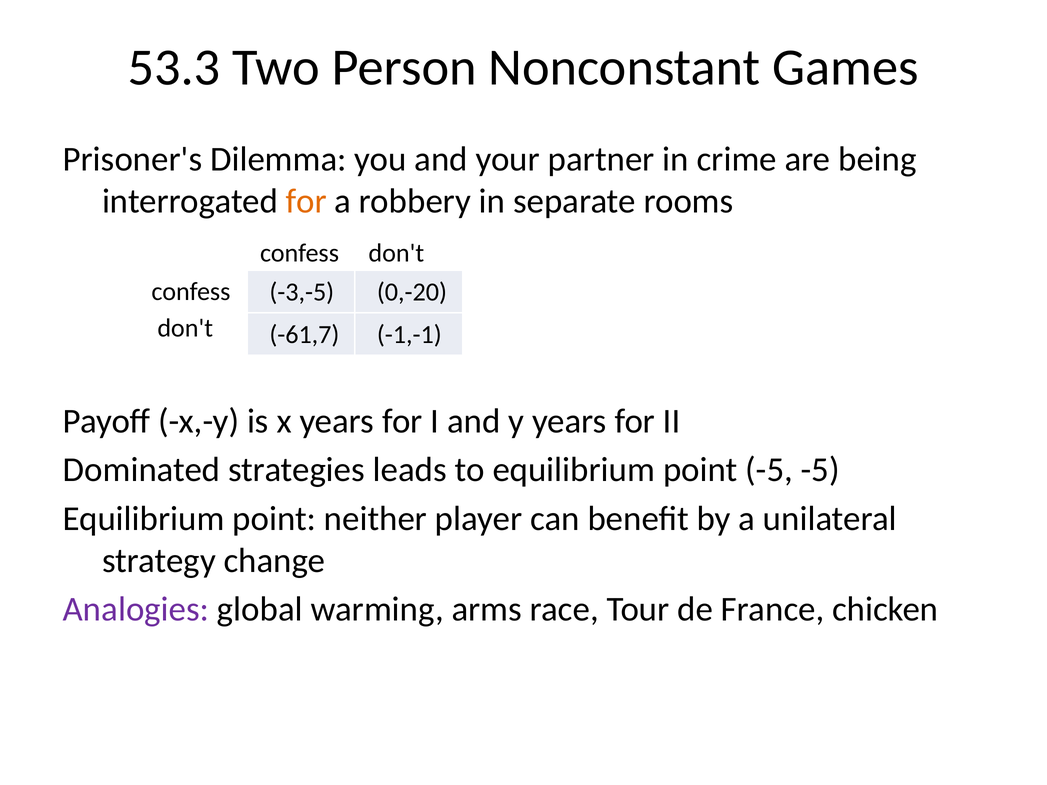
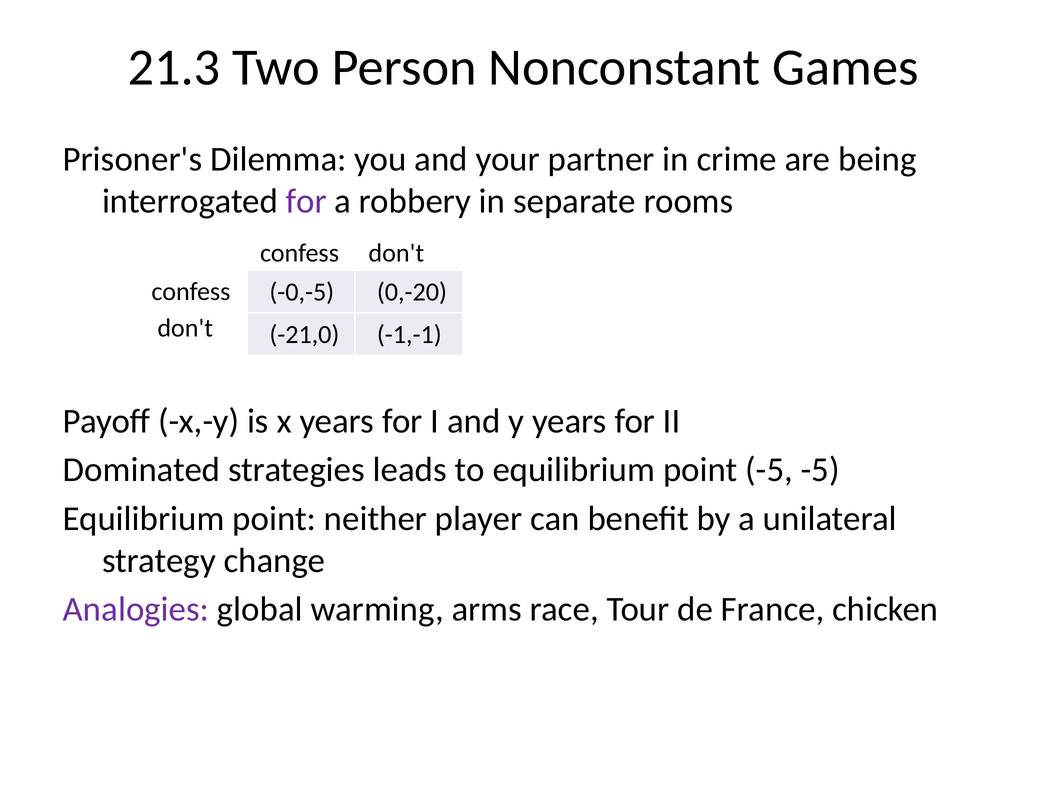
53.3: 53.3 -> 21.3
for at (306, 201) colour: orange -> purple
-3,-5: -3,-5 -> -0,-5
-61,7: -61,7 -> -21,0
